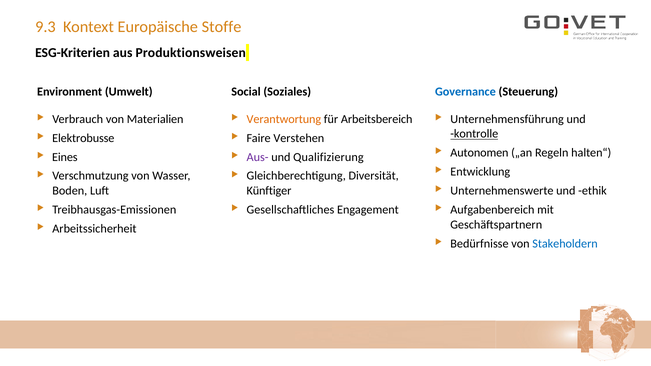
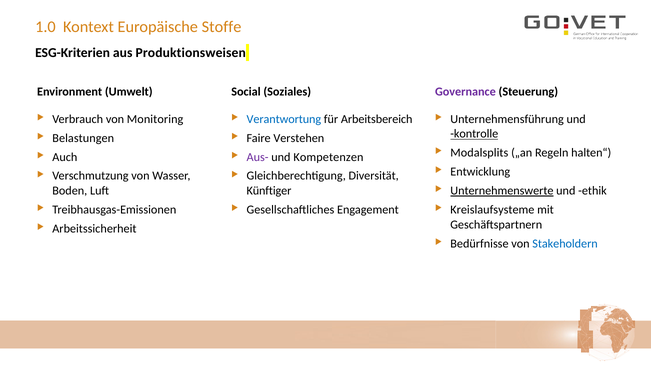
9.3: 9.3 -> 1.0
Governance colour: blue -> purple
Materialien: Materialien -> Monitoring
Verantwortung colour: orange -> blue
Elektrobusse: Elektrobusse -> Belastungen
Autonomen: Autonomen -> Modalsplits
Eines: Eines -> Auch
Qualifizierung: Qualifizierung -> Kompetenzen
Unternehmenswerte underline: none -> present
Aufgabenbereich: Aufgabenbereich -> Kreislaufsysteme
